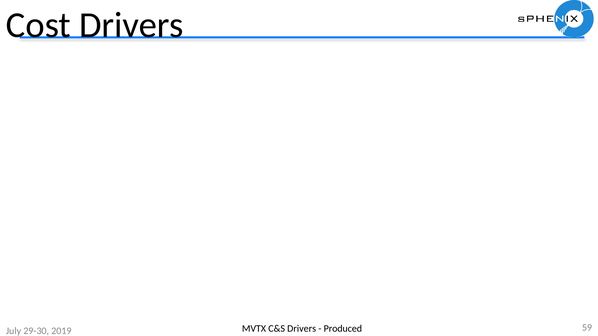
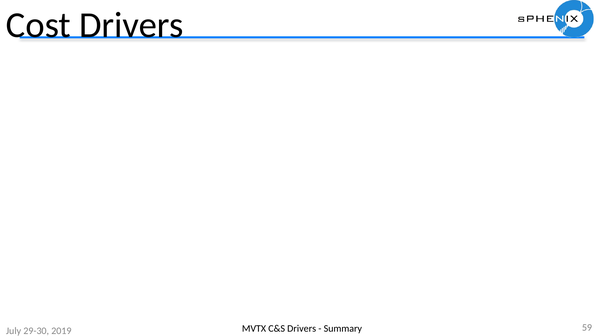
Produced: Produced -> Summary
